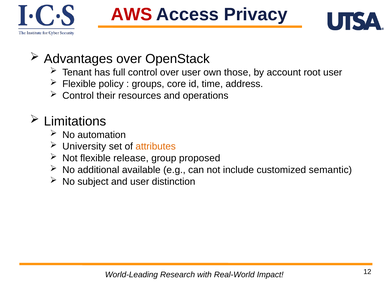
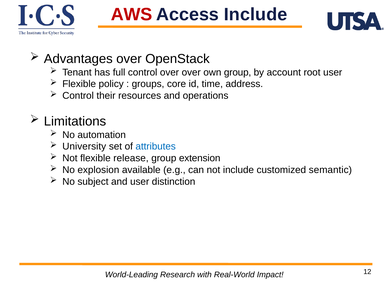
Access Privacy: Privacy -> Include
over user: user -> over
own those: those -> group
attributes colour: orange -> blue
proposed: proposed -> extension
additional: additional -> explosion
